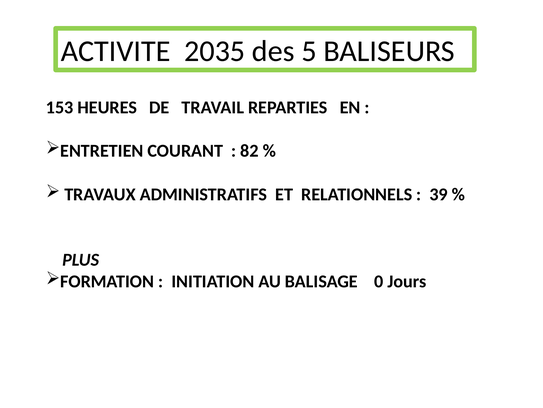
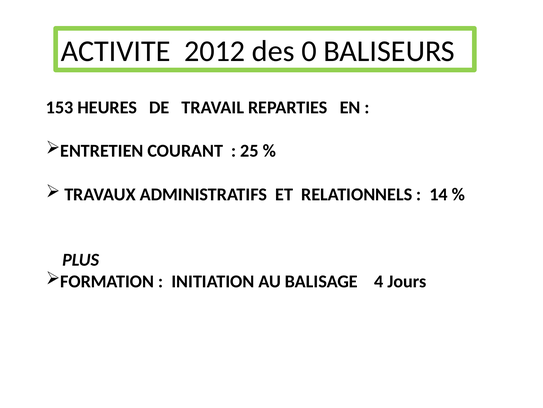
2035: 2035 -> 2012
5: 5 -> 0
82: 82 -> 25
39: 39 -> 14
0: 0 -> 4
